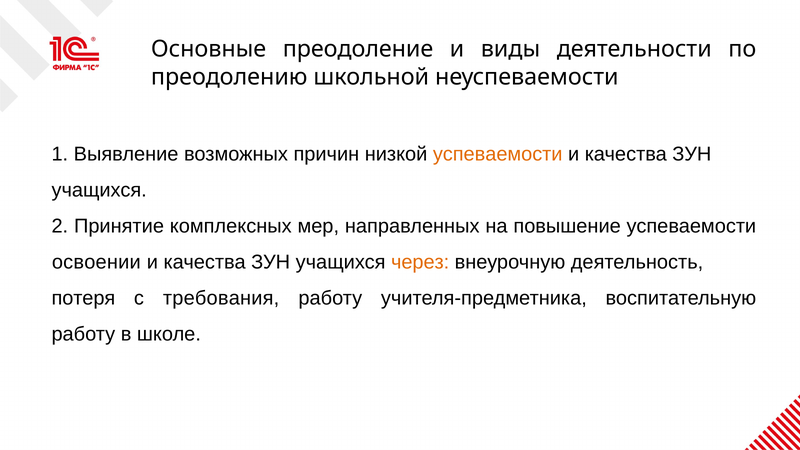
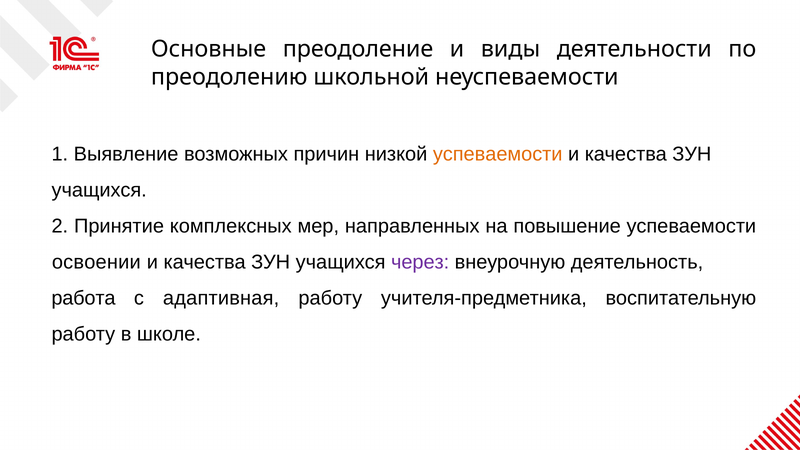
через colour: orange -> purple
потеря: потеря -> работа
требования: требования -> адаптивная
